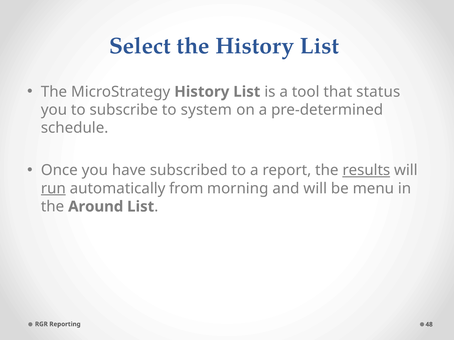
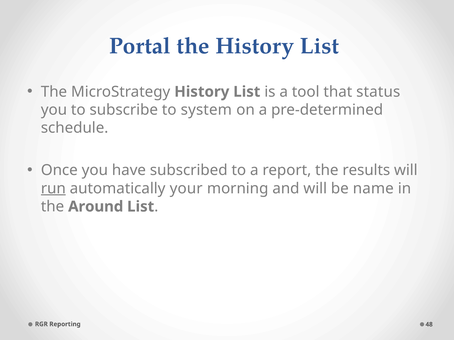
Select: Select -> Portal
results underline: present -> none
from: from -> your
menu: menu -> name
